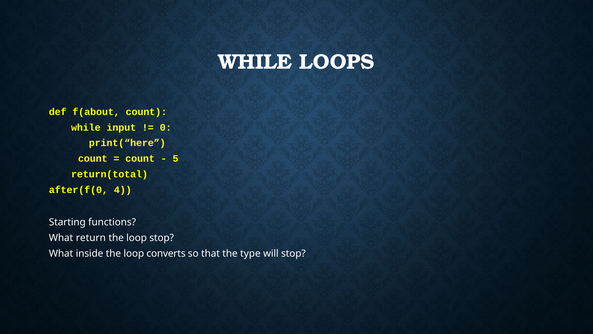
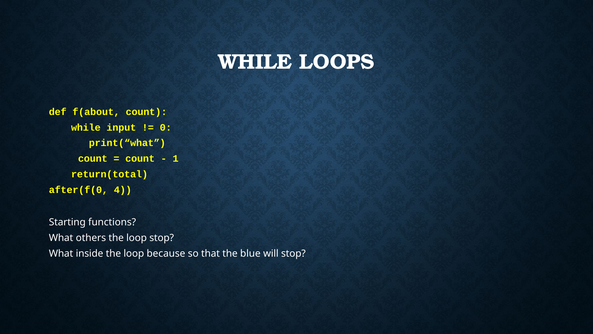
print(“here: print(“here -> print(“what
5: 5 -> 1
return: return -> others
converts: converts -> because
type: type -> blue
